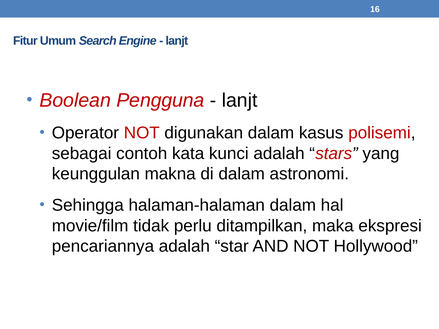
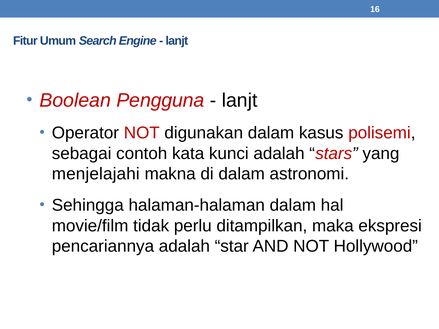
keunggulan: keunggulan -> menjelajahi
